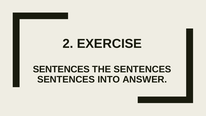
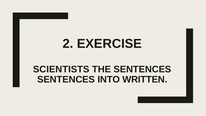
SENTENCES at (61, 69): SENTENCES -> SCIENTISTS
ANSWER: ANSWER -> WRITTEN
